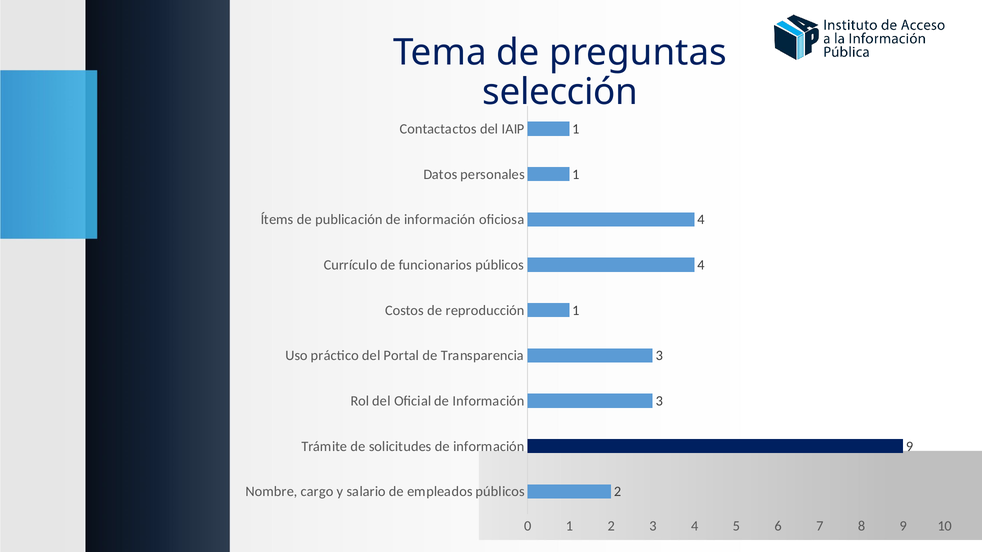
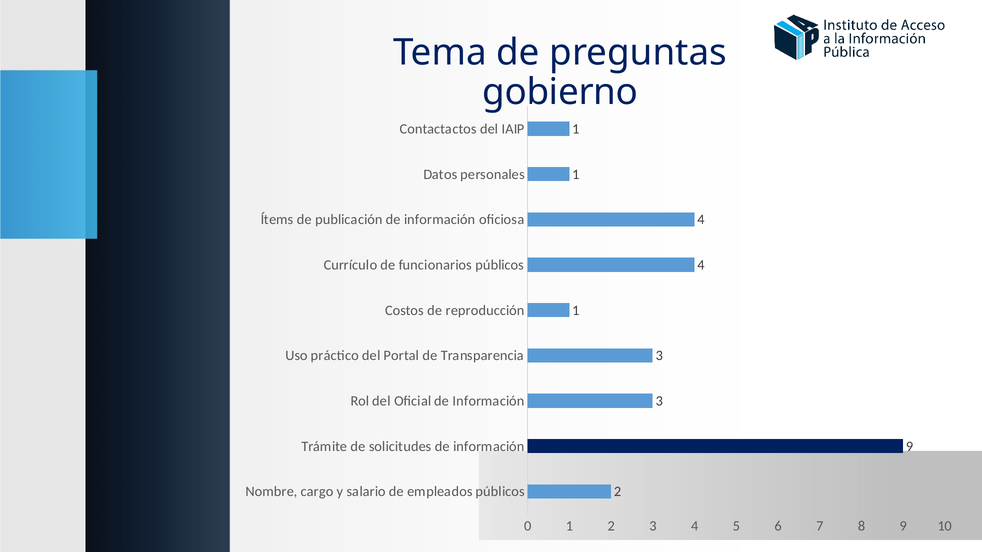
selección: selección -> gobierno
